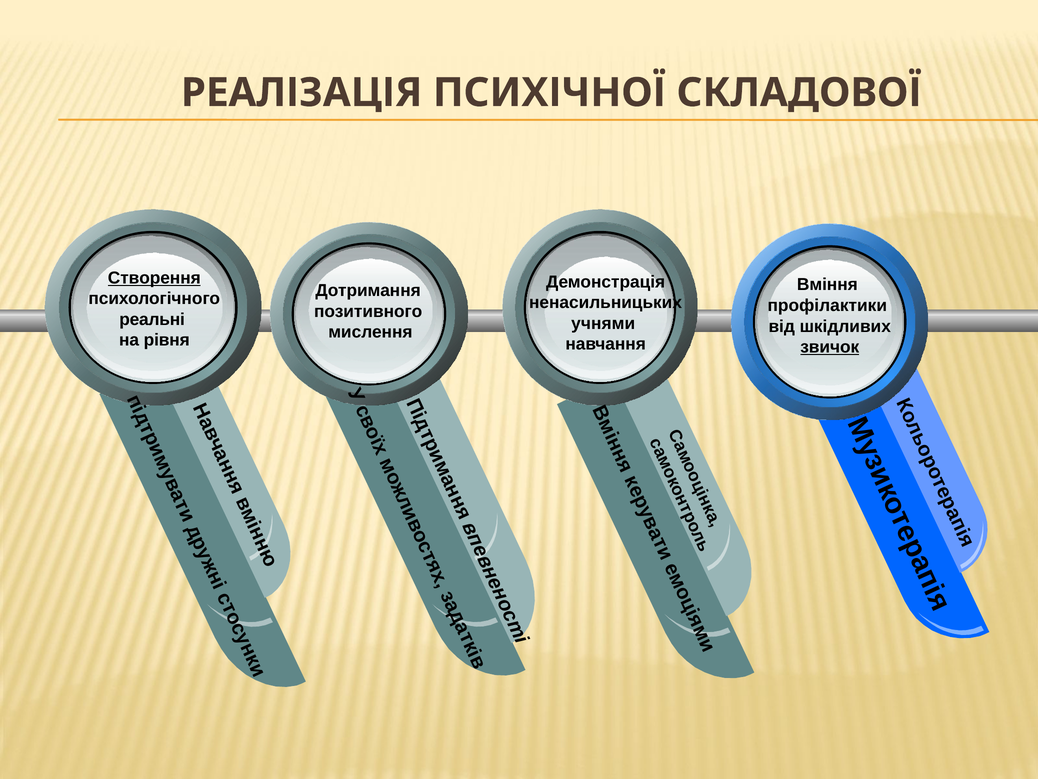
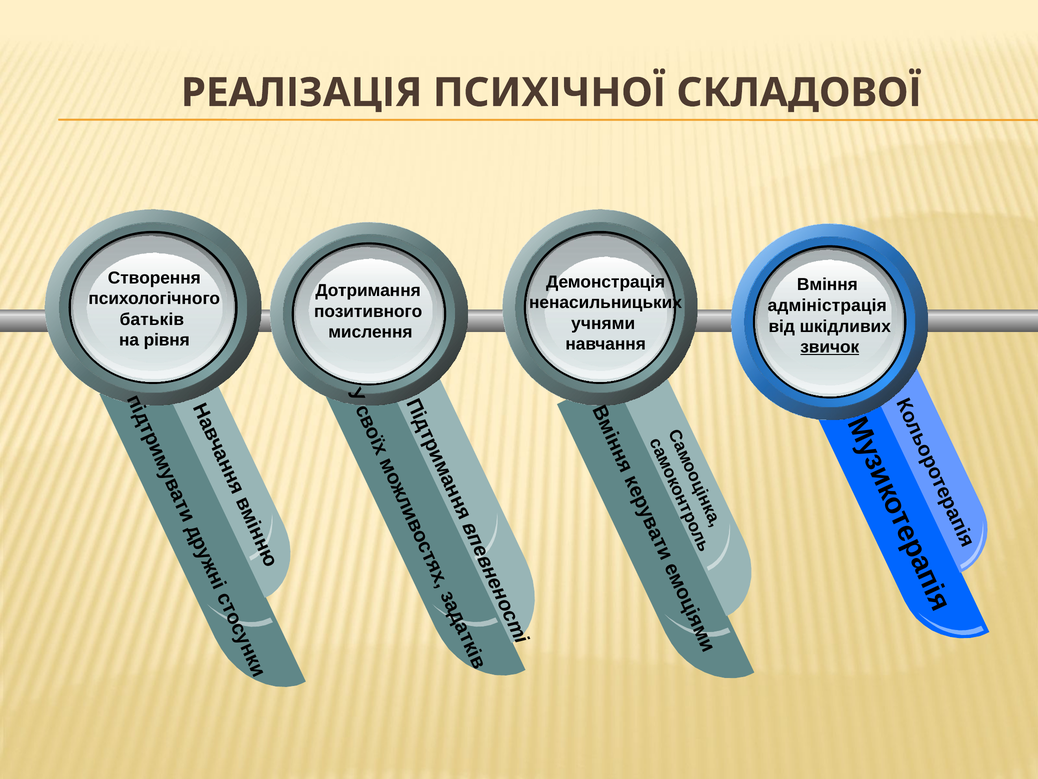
Створення underline: present -> none
профілактики: профілактики -> адміністрація
реальні: реальні -> батьків
